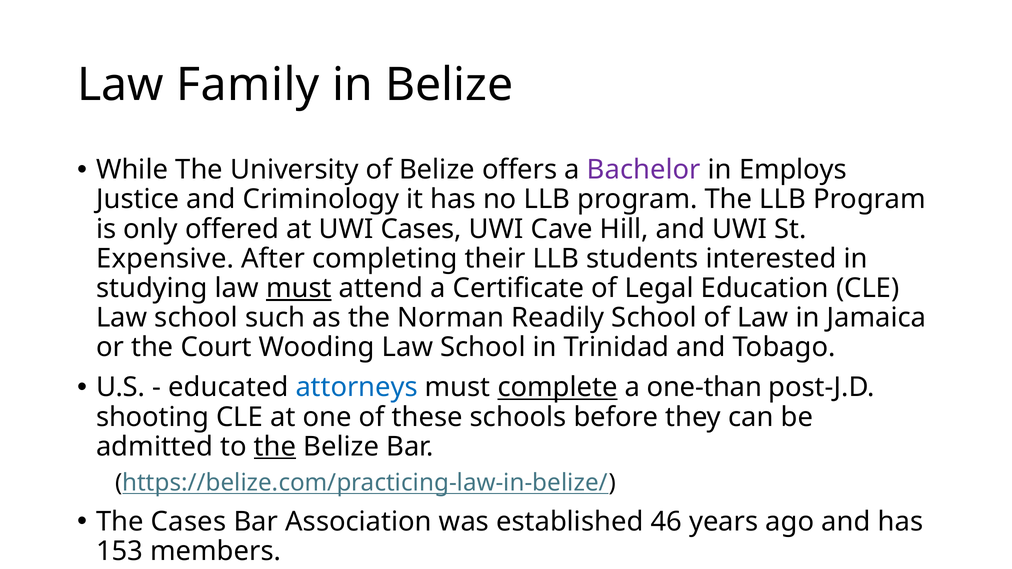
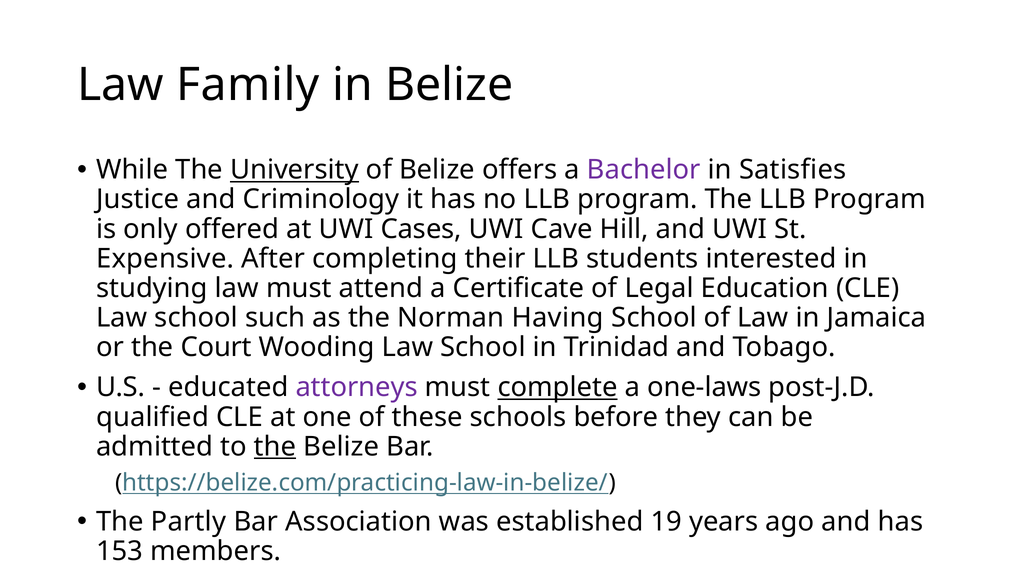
University underline: none -> present
Employs: Employs -> Satisfies
must at (299, 288) underline: present -> none
Readily: Readily -> Having
attorneys colour: blue -> purple
one-than: one-than -> one-laws
shooting: shooting -> qualified
The Cases: Cases -> Partly
46: 46 -> 19
